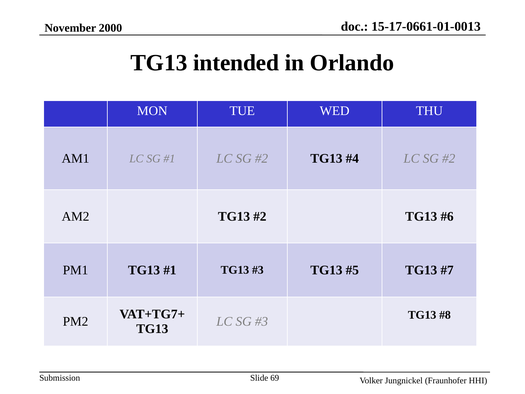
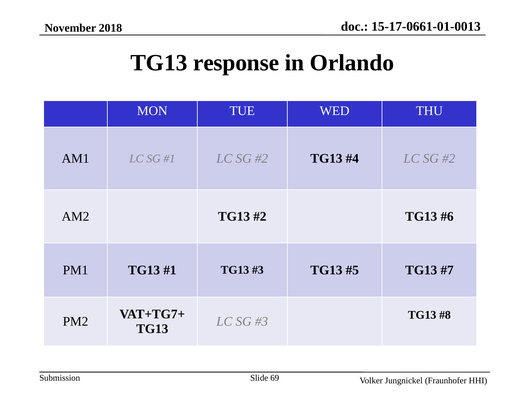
2000: 2000 -> 2018
intended: intended -> response
